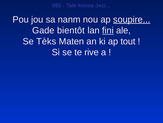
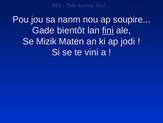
soupire underline: present -> none
Tèks: Tèks -> Mizik
tout: tout -> jodi
rive: rive -> vini
